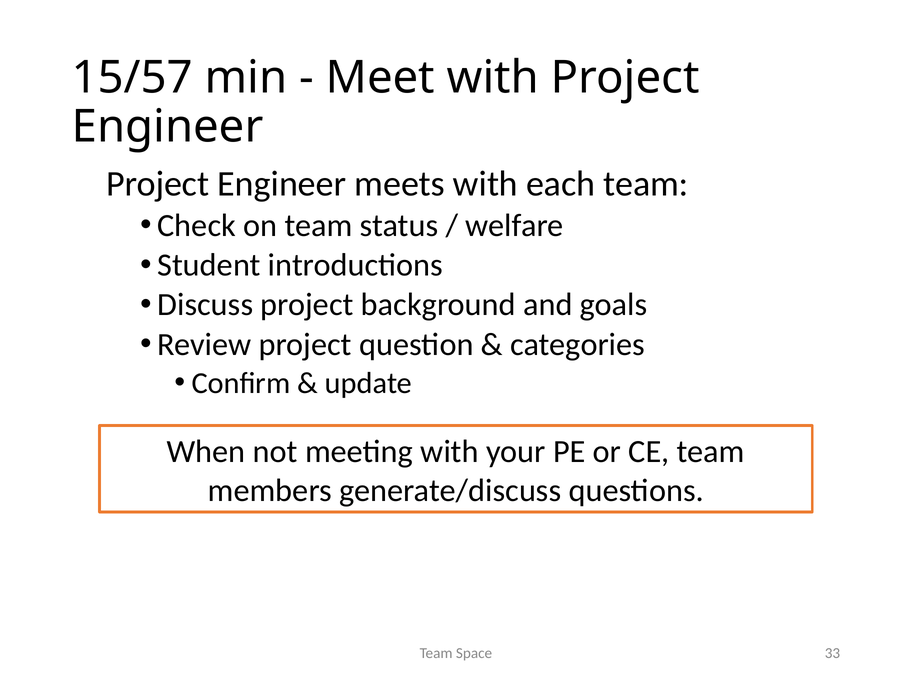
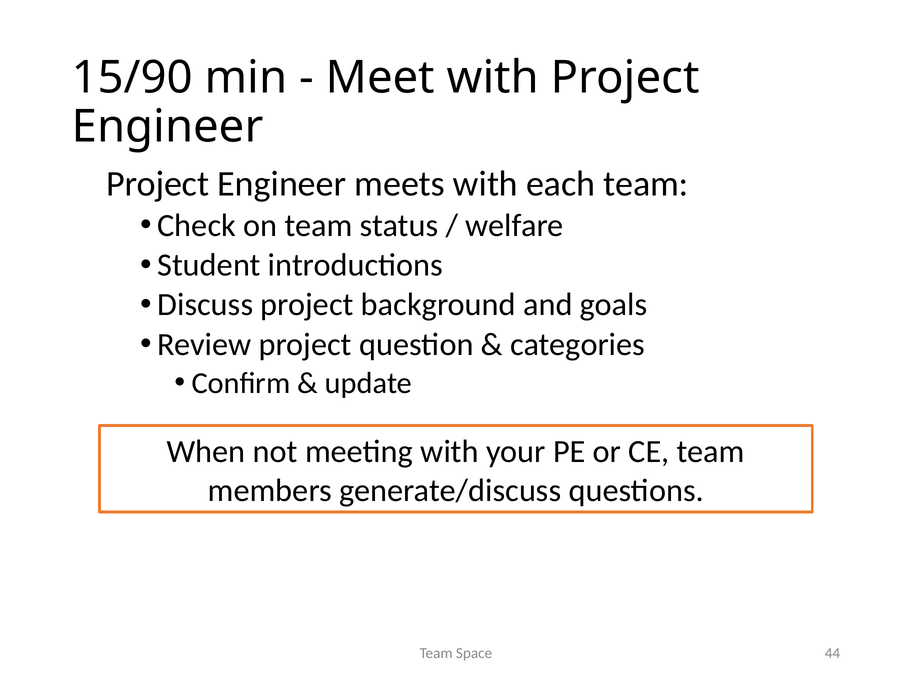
15/57: 15/57 -> 15/90
33: 33 -> 44
